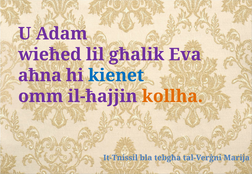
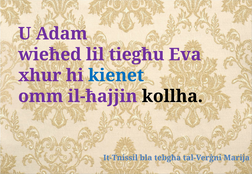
għalik: għalik -> tiegħu
aħna: aħna -> xhur
kollha colour: orange -> black
